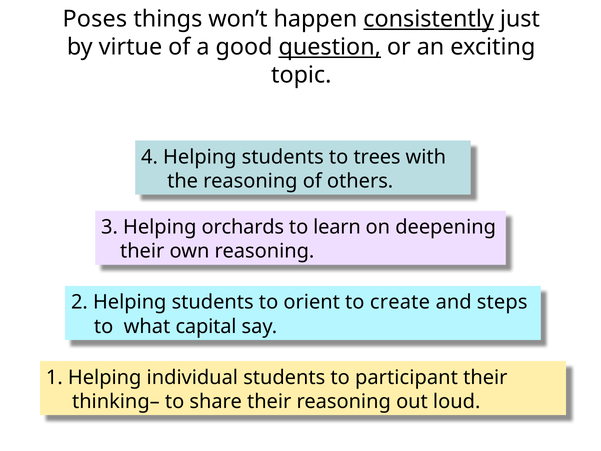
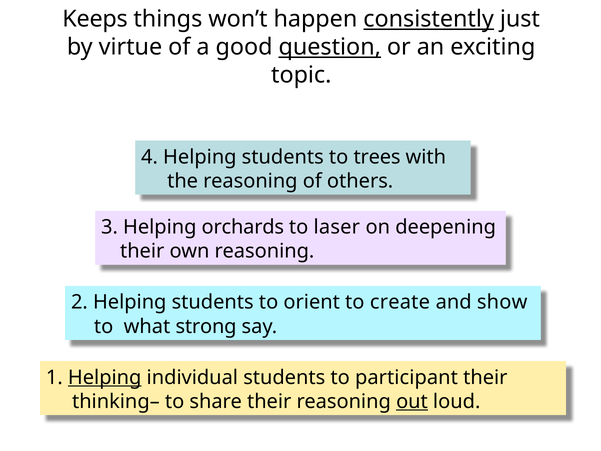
Poses: Poses -> Keeps
learn: learn -> laser
steps: steps -> show
capital: capital -> strong
Helping at (105, 377) underline: none -> present
out underline: none -> present
